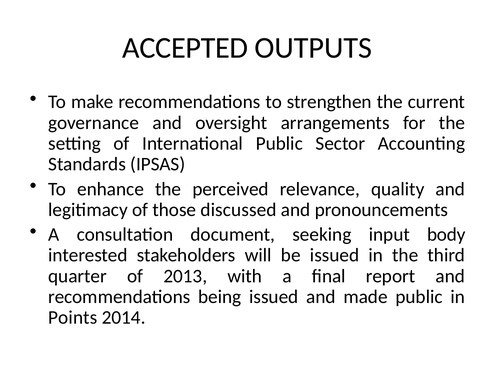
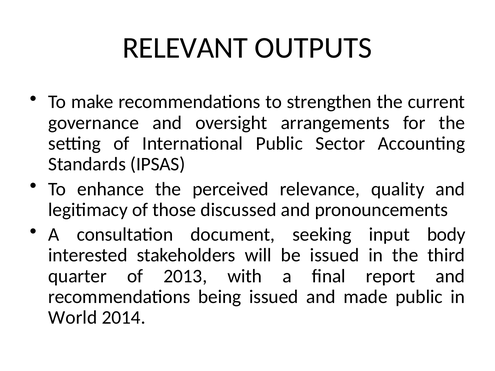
ACCEPTED: ACCEPTED -> RELEVANT
Points: Points -> World
